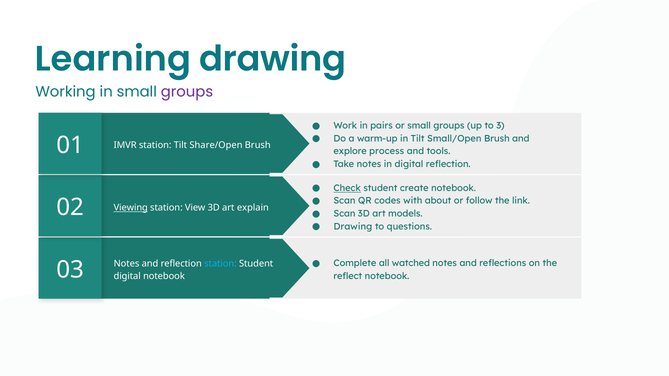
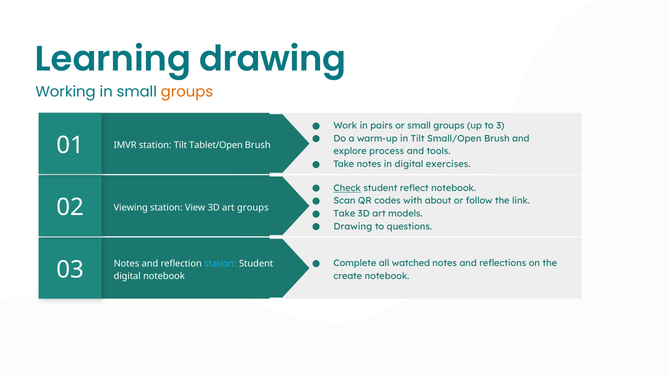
groups at (187, 92) colour: purple -> orange
Share/Open: Share/Open -> Tablet/Open
digital reflection: reflection -> exercises
create: create -> reflect
Viewing underline: present -> none
art explain: explain -> groups
Scan at (344, 214): Scan -> Take
reflect: reflect -> create
